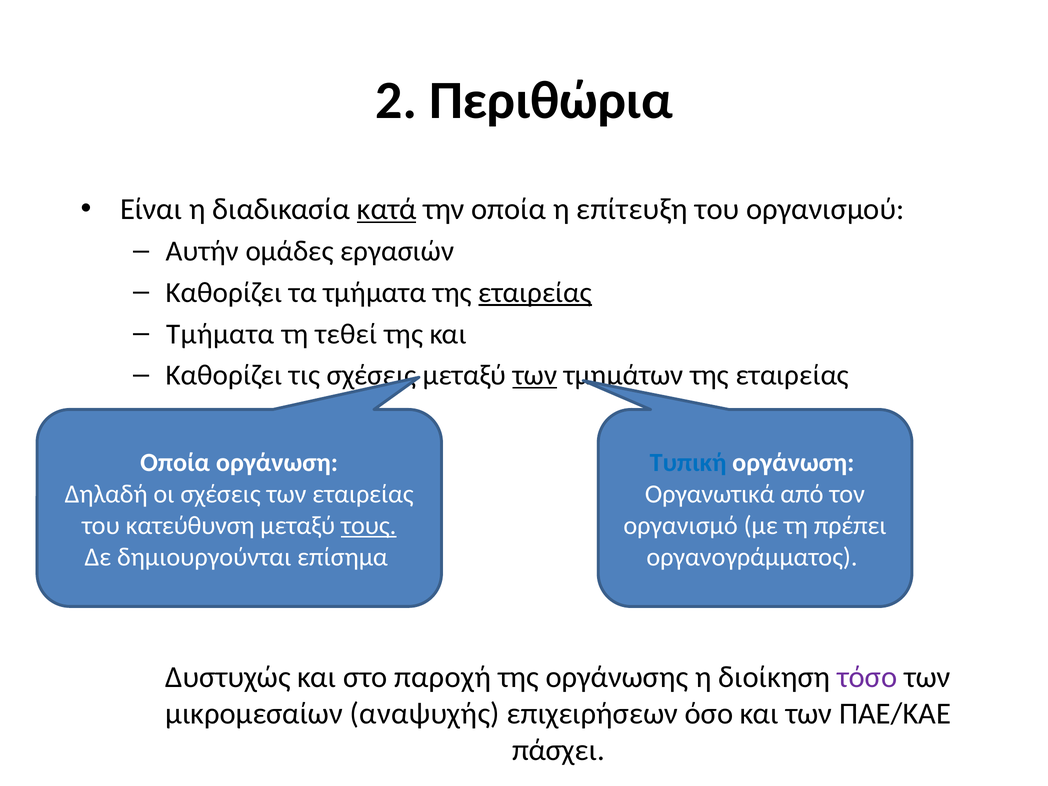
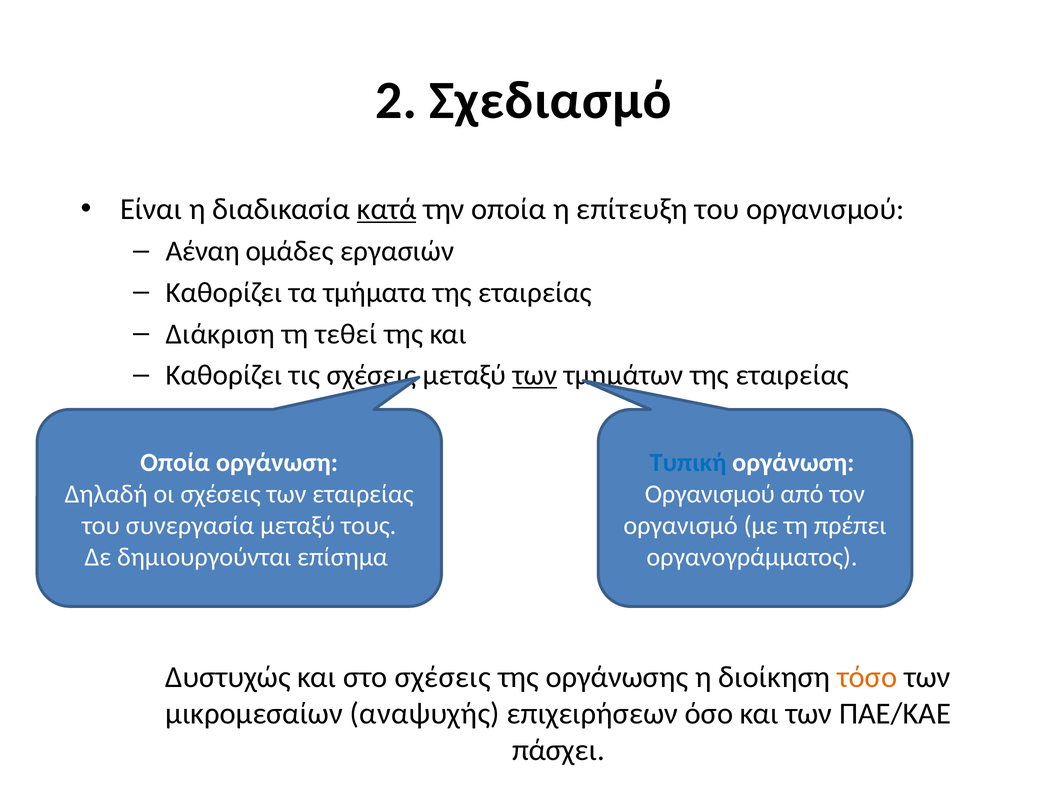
Περιθώρια: Περιθώρια -> Σχεδιασμό
Αυτήν: Αυτήν -> Αέναη
εταιρείας at (535, 293) underline: present -> none
Τμήματα at (220, 334): Τμήματα -> Διάκριση
Οργανωτικά at (710, 494): Οργανωτικά -> Οργανισμού
κατεύθυνση: κατεύθυνση -> συνεργασία
τους underline: present -> none
στο παροχή: παροχή -> σχέσεις
τόσο colour: purple -> orange
